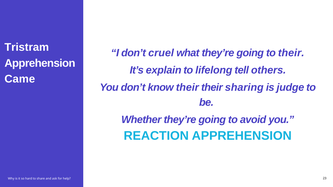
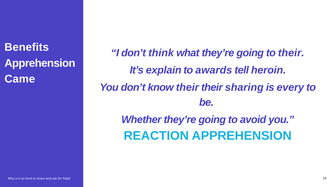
Tristram: Tristram -> Benefits
cruel: cruel -> think
lifelong: lifelong -> awards
others: others -> heroin
judge: judge -> every
